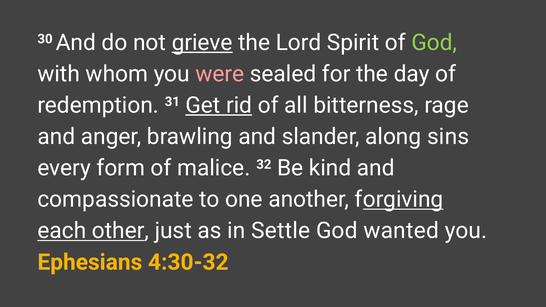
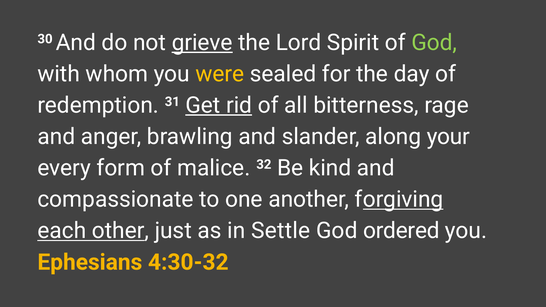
were colour: pink -> yellow
sins: sins -> your
wanted: wanted -> ordered
